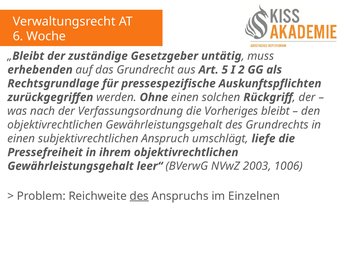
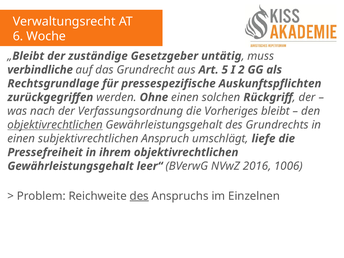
erhebenden: erhebenden -> verbindliche
objektivrechtlichen at (55, 125) underline: none -> present
2003: 2003 -> 2016
